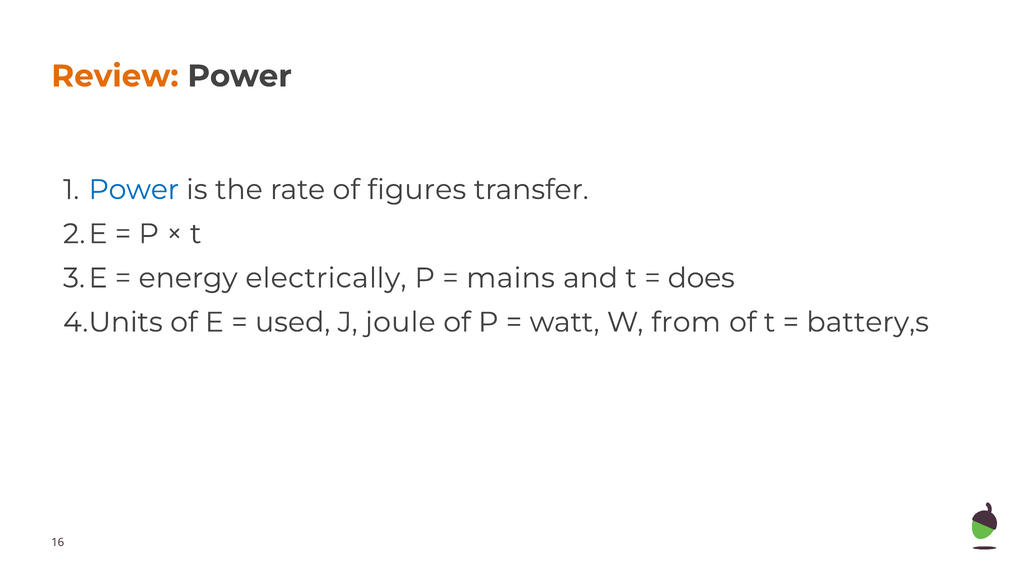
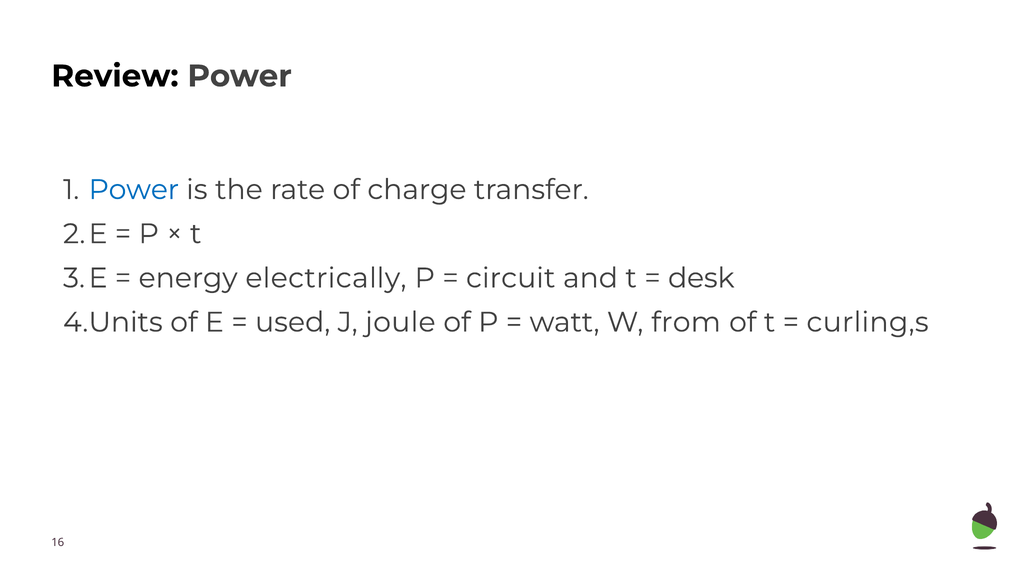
Review colour: orange -> black
figures: figures -> charge
mains: mains -> circuit
does: does -> desk
battery,s: battery,s -> curling,s
